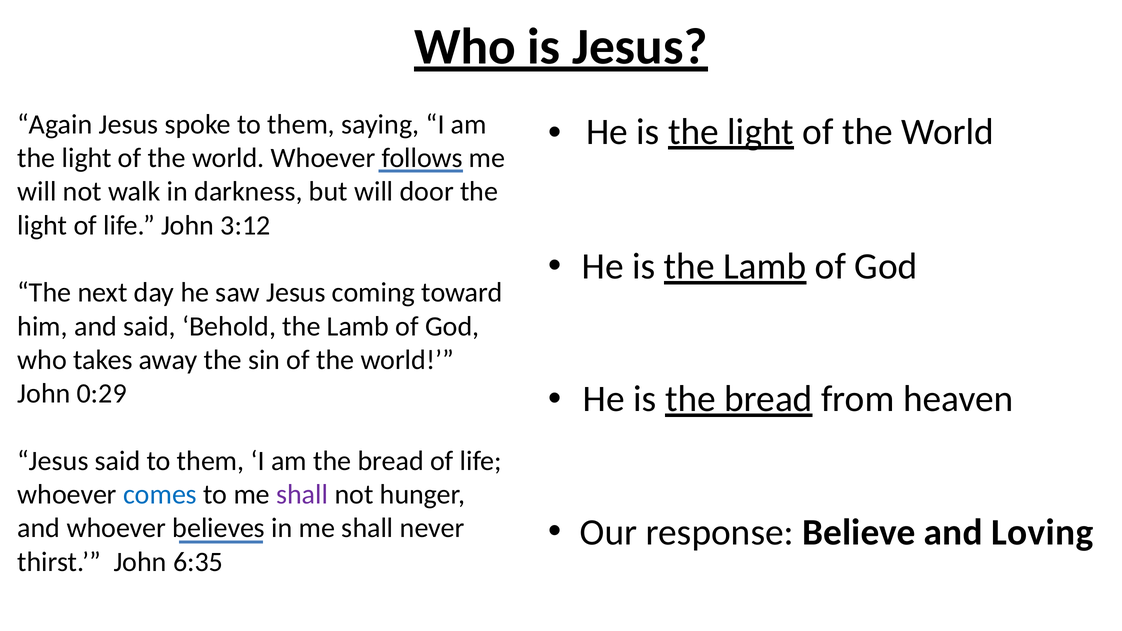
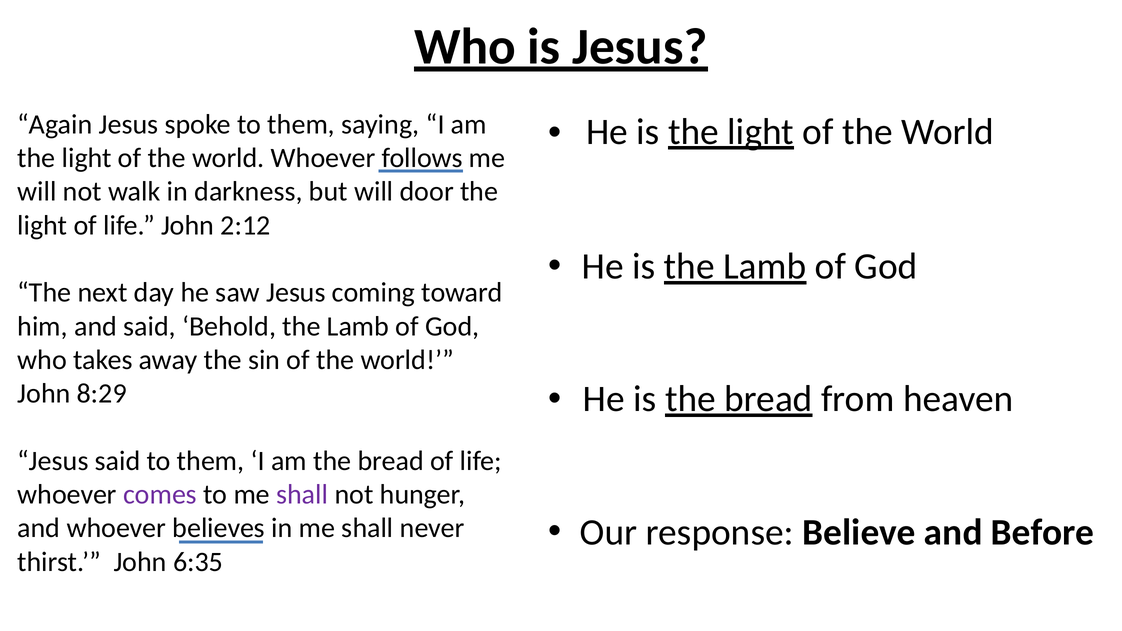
3:12: 3:12 -> 2:12
0:29: 0:29 -> 8:29
comes colour: blue -> purple
Loving: Loving -> Before
